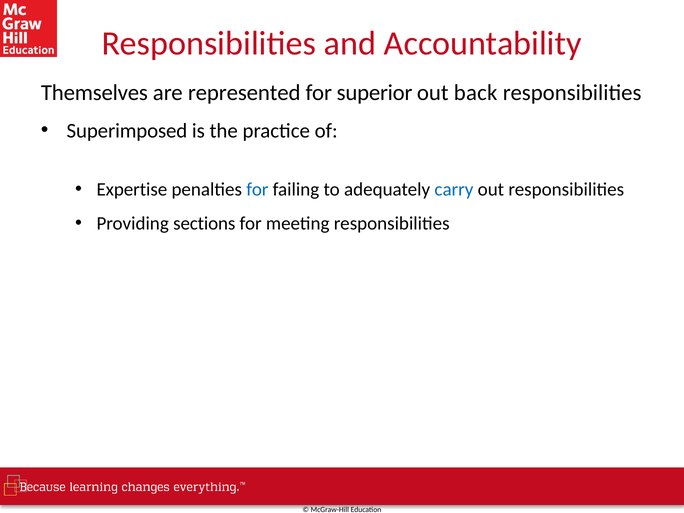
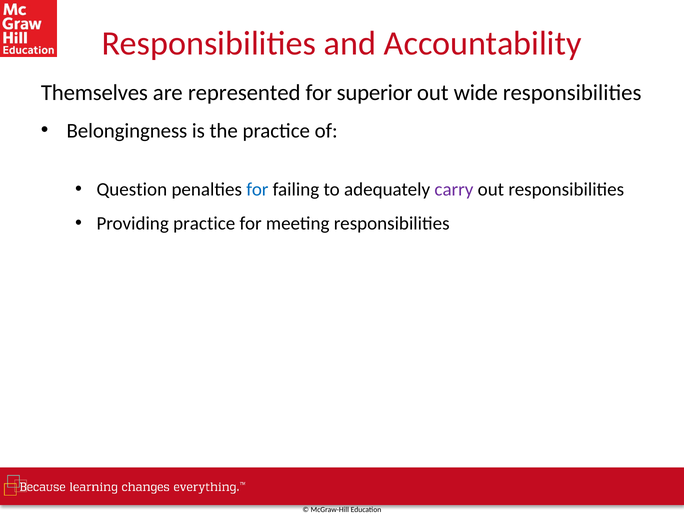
back: back -> wide
Superimposed: Superimposed -> Belongingness
Expertise: Expertise -> Question
carry colour: blue -> purple
Providing sections: sections -> practice
